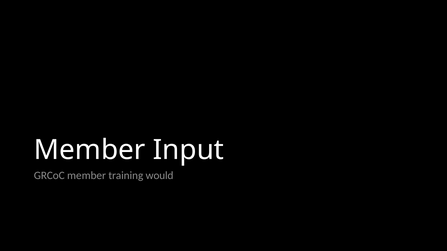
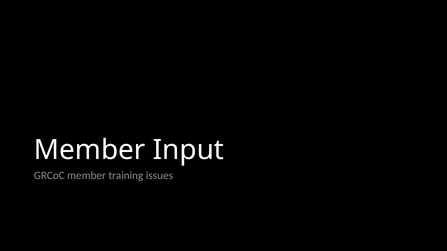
would: would -> issues
